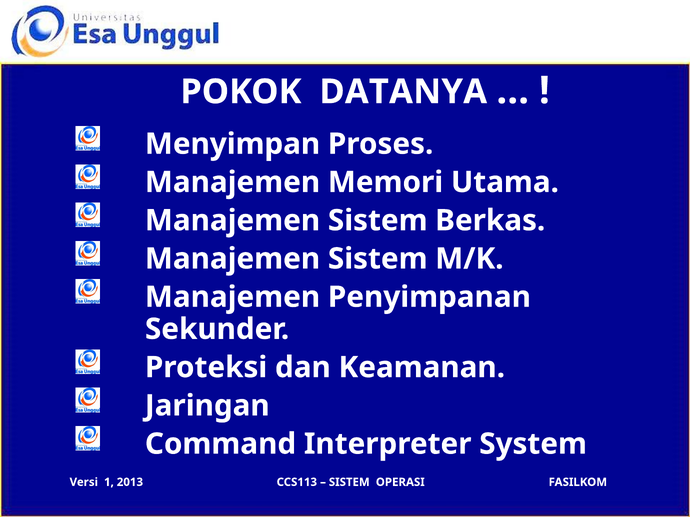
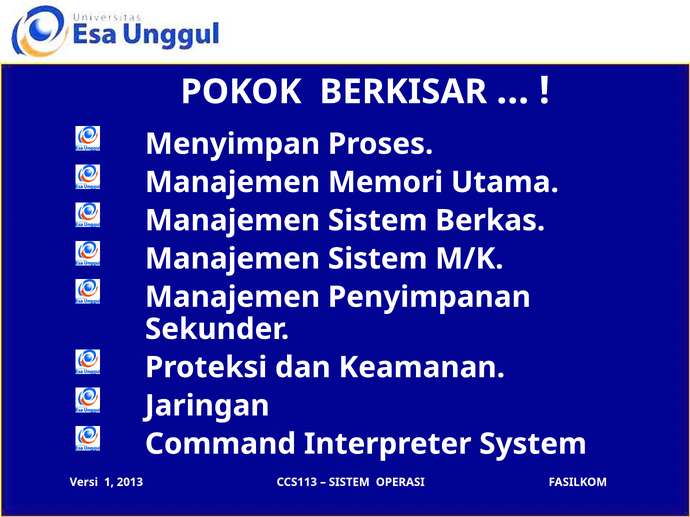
DATANYA: DATANYA -> BERKISAR
